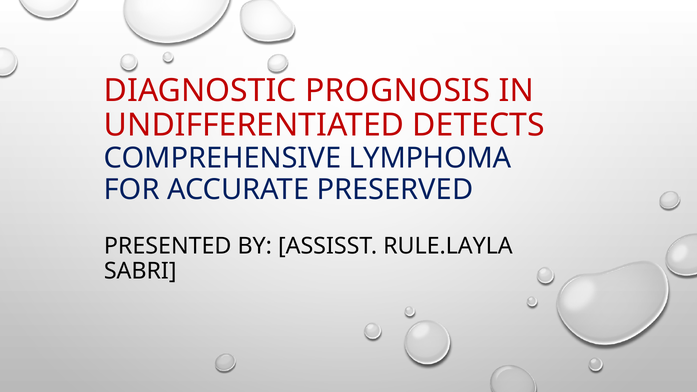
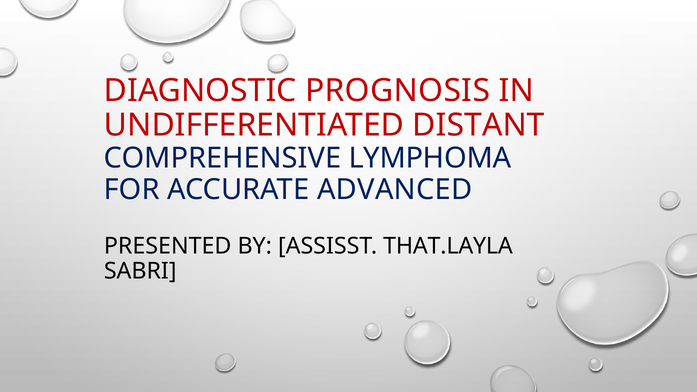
DETECTS: DETECTS -> DISTANT
PRESERVED: PRESERVED -> ADVANCED
RULE.LAYLA: RULE.LAYLA -> THAT.LAYLA
